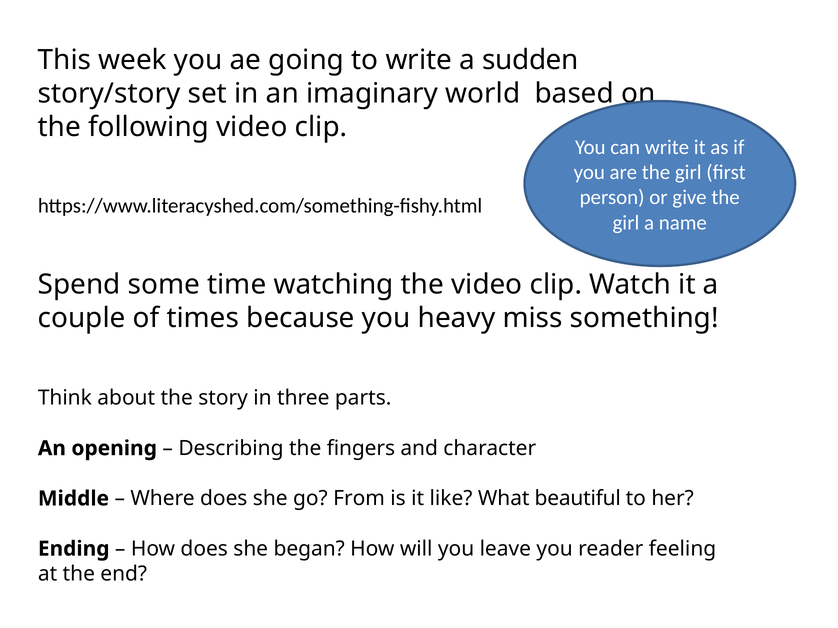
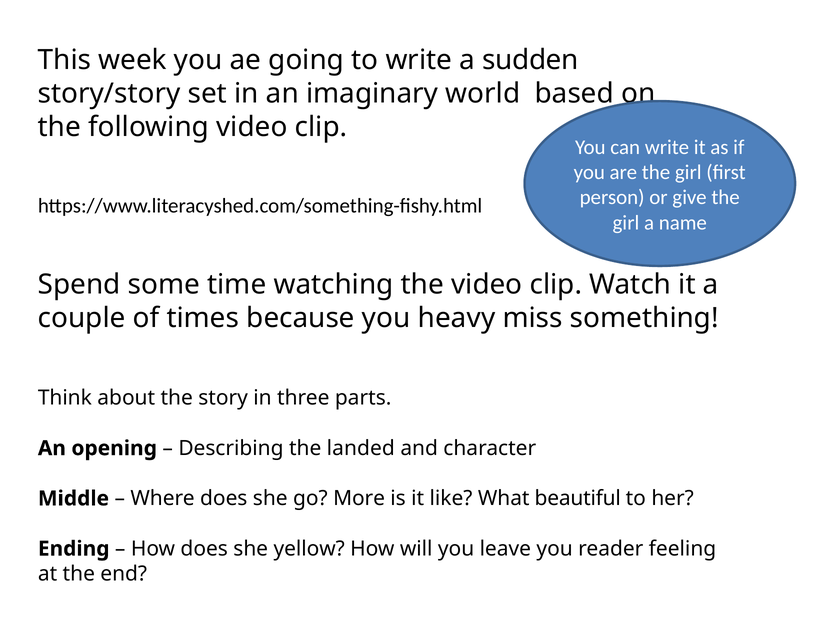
fingers: fingers -> landed
From: From -> More
began: began -> yellow
